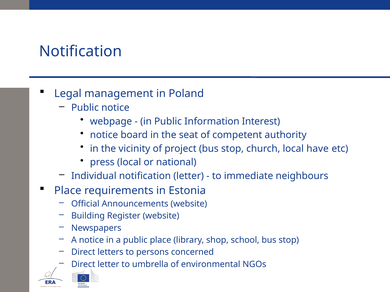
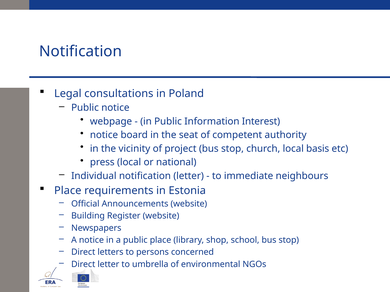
management: management -> consultations
have: have -> basis
